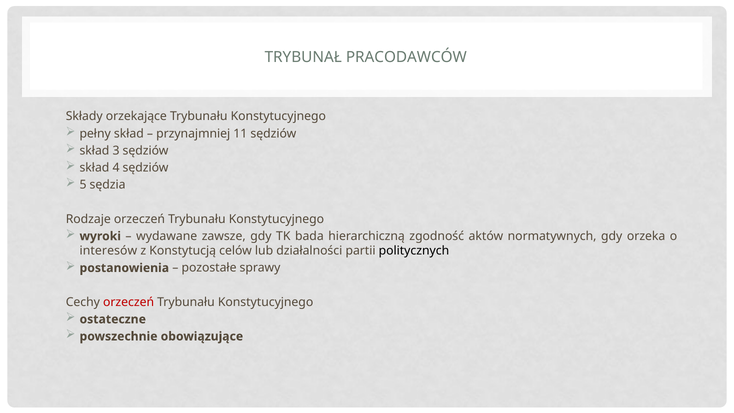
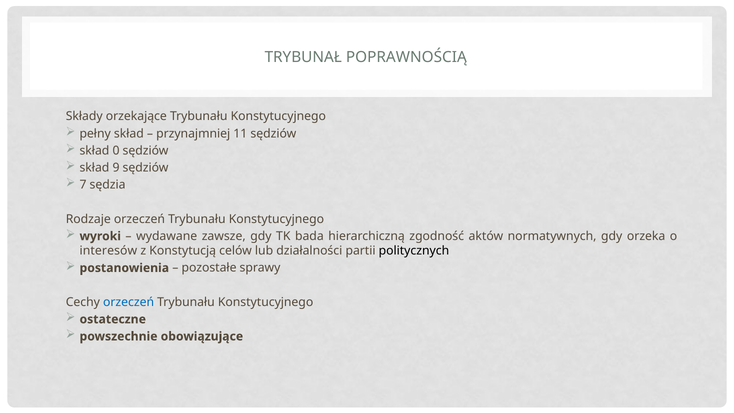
PRACODAWCÓW: PRACODAWCÓW -> POPRAWNOŚCIĄ
3: 3 -> 0
4: 4 -> 9
5: 5 -> 7
orzeczeń at (129, 302) colour: red -> blue
